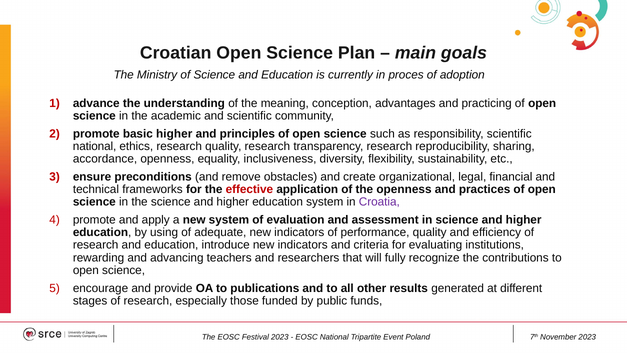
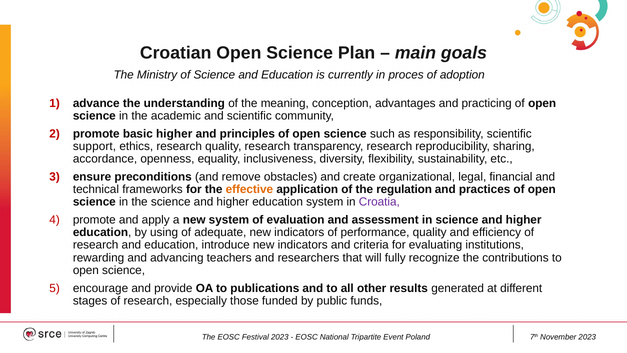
national at (95, 146): national -> support
effective colour: red -> orange
the openness: openness -> regulation
